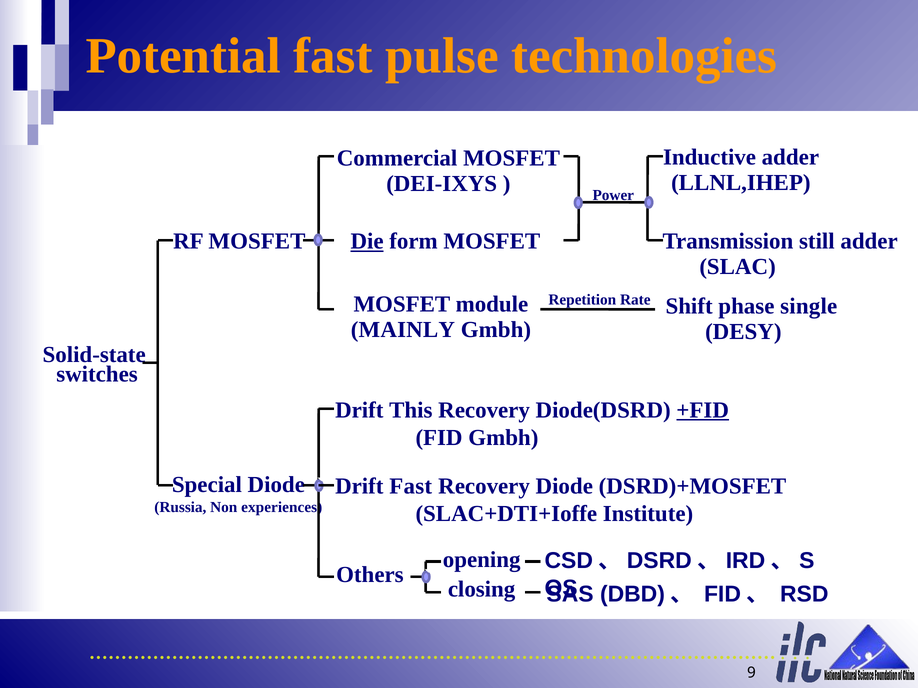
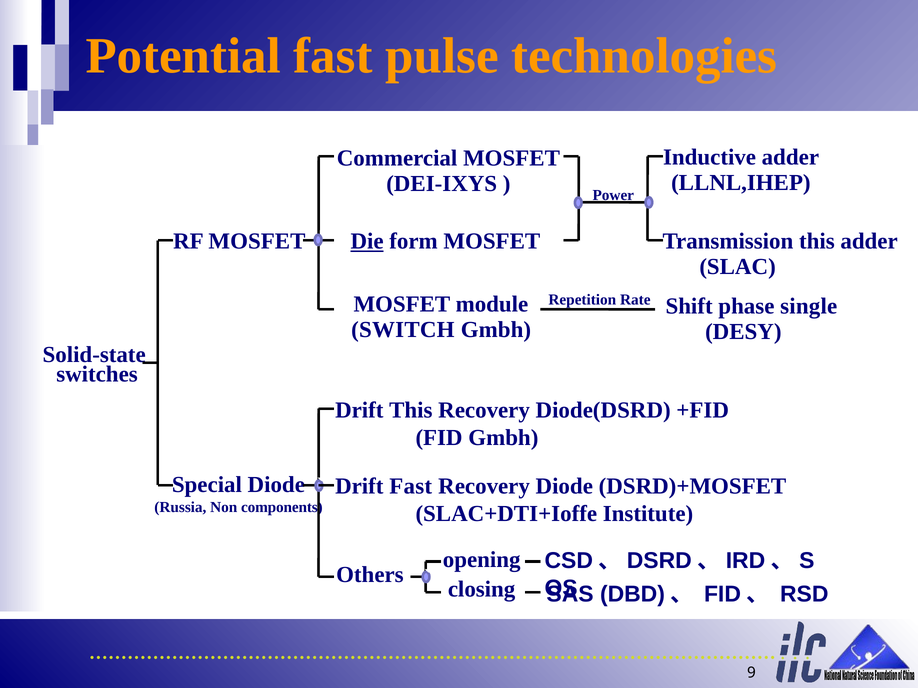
Transmission still: still -> this
MAINLY: MAINLY -> SWITCH
+FID underline: present -> none
experiences: experiences -> components
